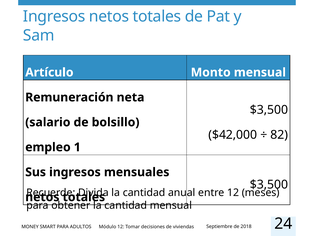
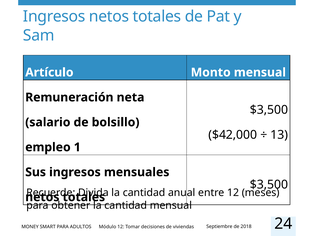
82: 82 -> 13
